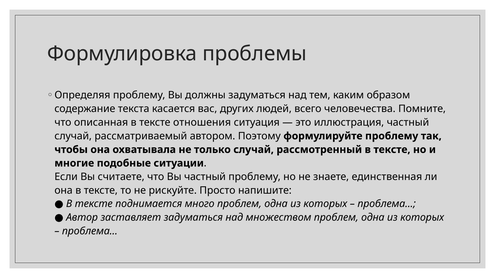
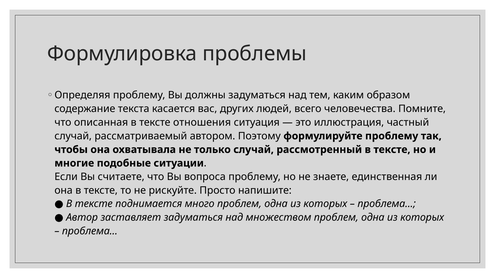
Вы частный: частный -> вопроса
